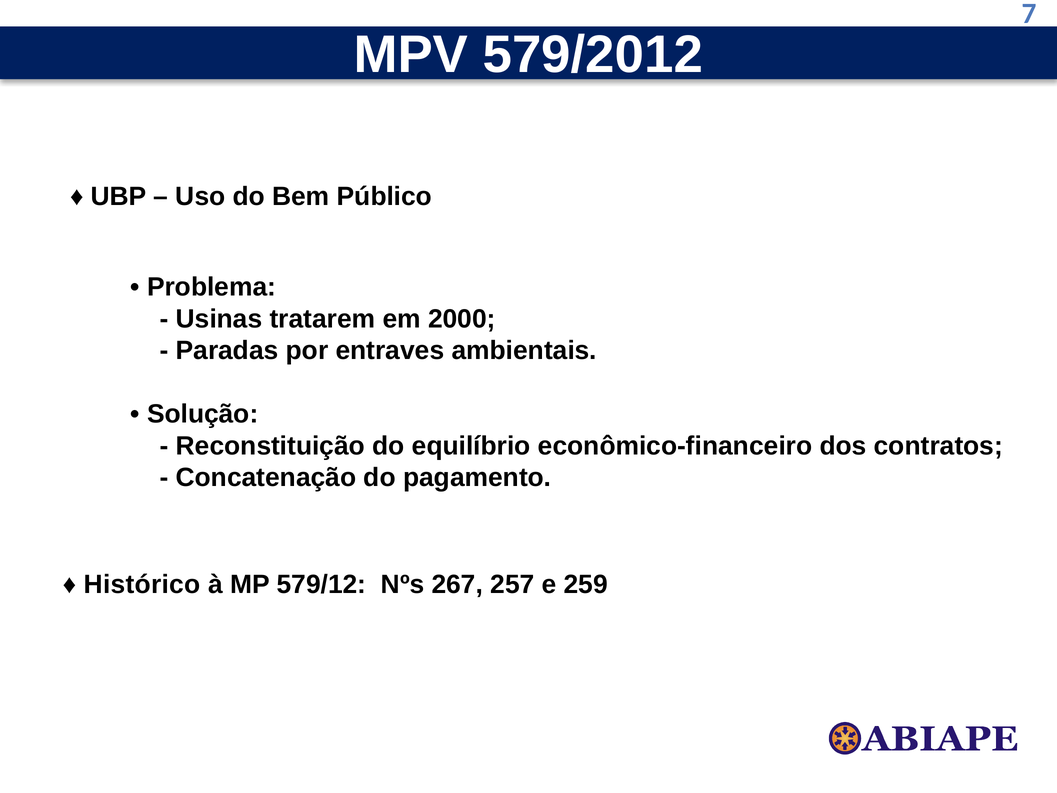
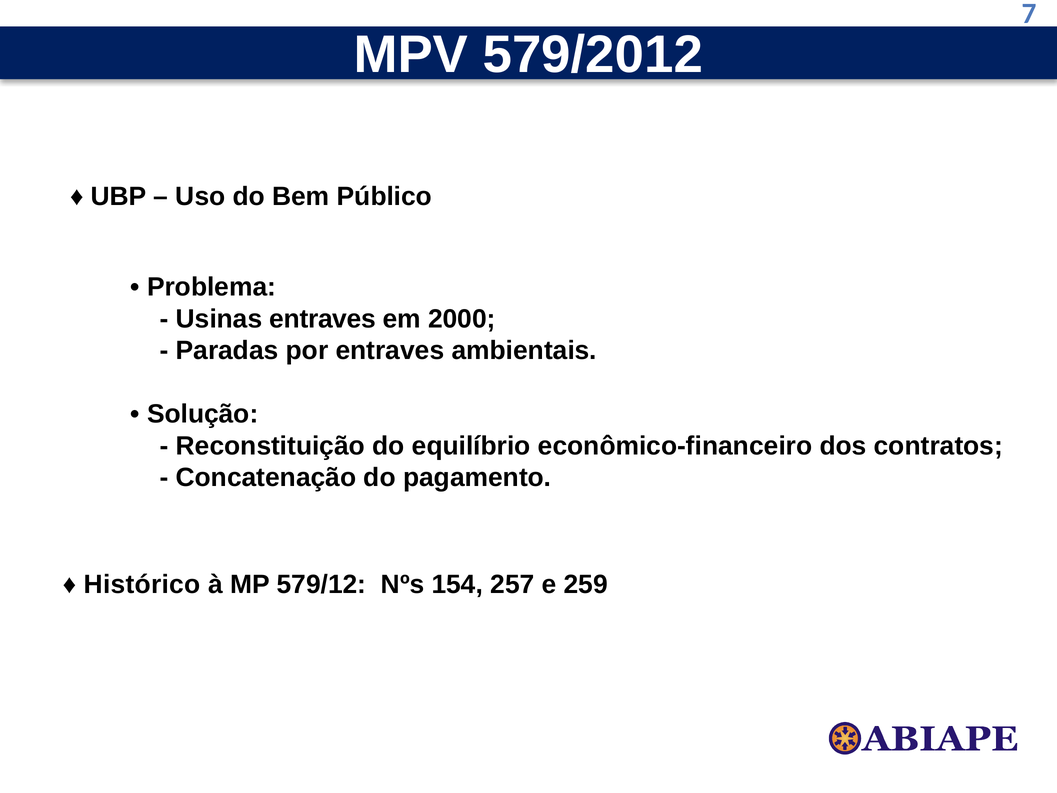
Usinas tratarem: tratarem -> entraves
267: 267 -> 154
